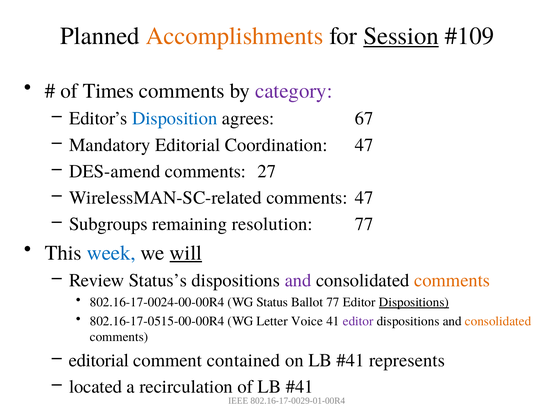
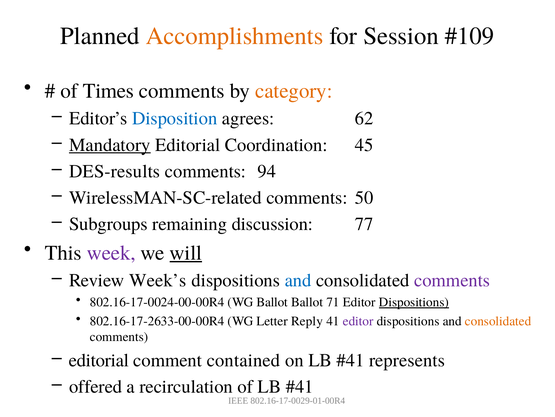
Session underline: present -> none
category colour: purple -> orange
67: 67 -> 62
Mandatory underline: none -> present
Coordination 47: 47 -> 45
DES-amend: DES-amend -> DES-results
27: 27 -> 94
comments 47: 47 -> 50
resolution: resolution -> discussion
week colour: blue -> purple
Status’s: Status’s -> Week’s
and at (298, 280) colour: purple -> blue
comments at (452, 280) colour: orange -> purple
WG Status: Status -> Ballot
Ballot 77: 77 -> 71
802.16-17-0515-00-00R4: 802.16-17-0515-00-00R4 -> 802.16-17-2633-00-00R4
Voice: Voice -> Reply
located: located -> offered
